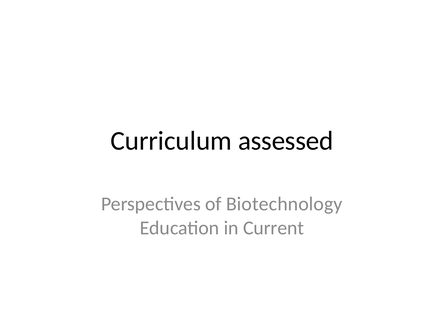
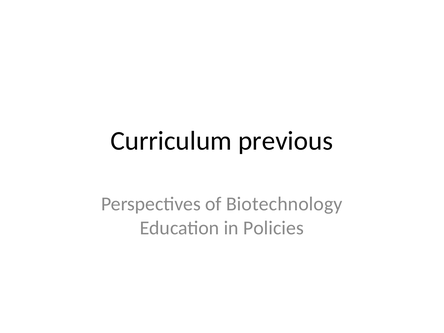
assessed: assessed -> previous
Current: Current -> Policies
